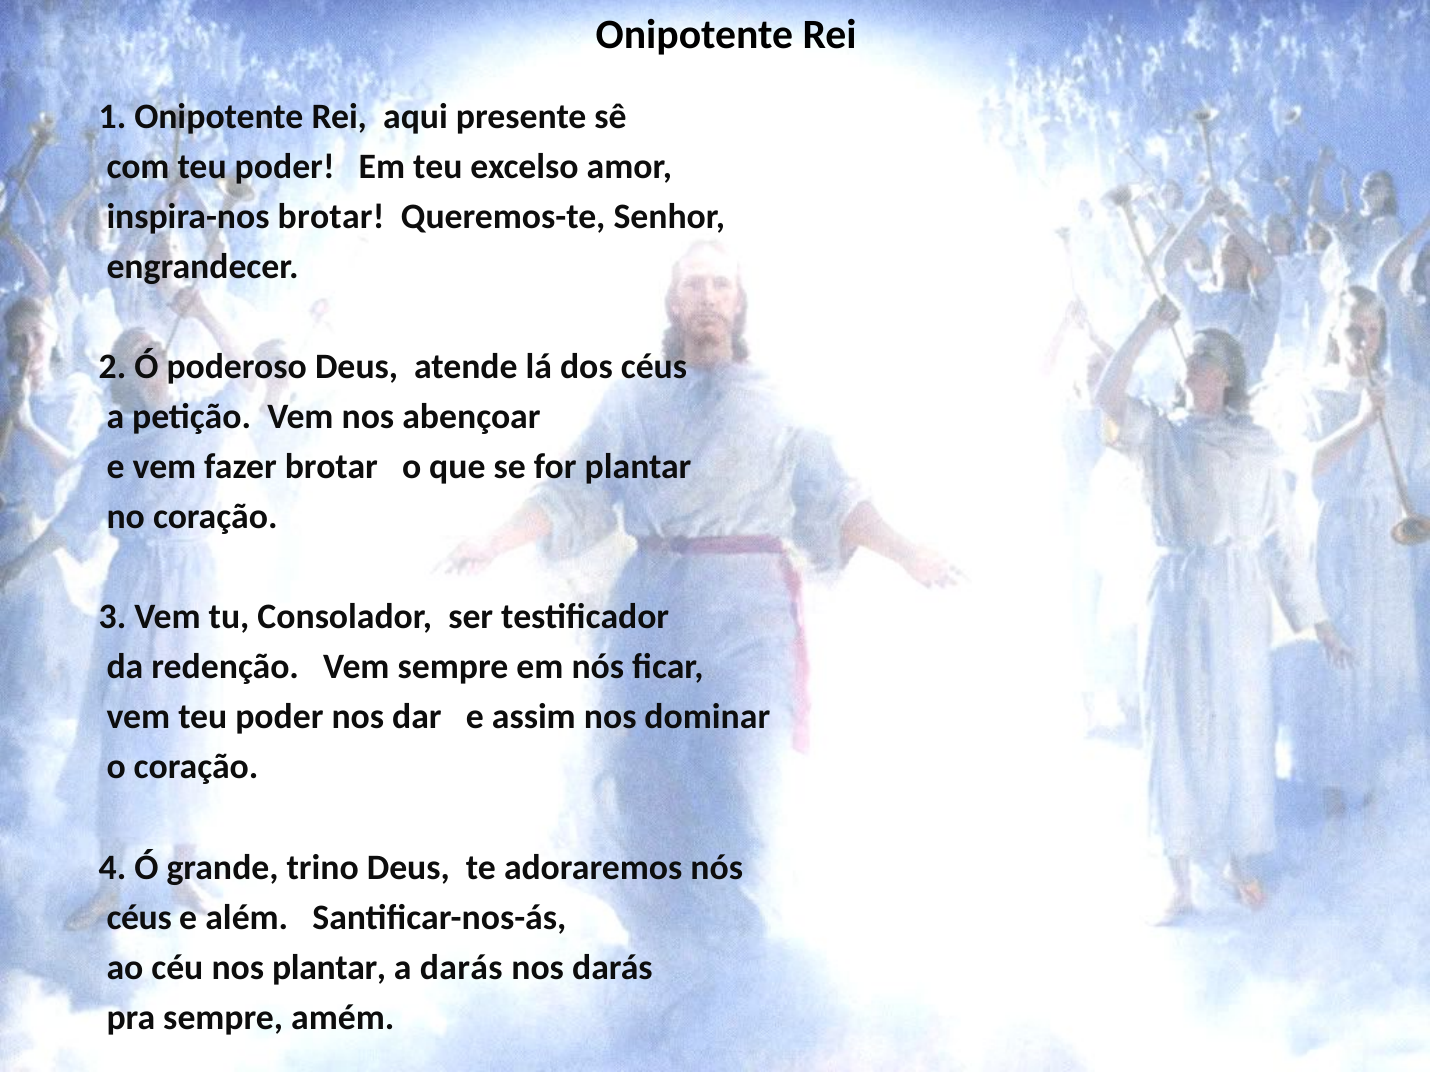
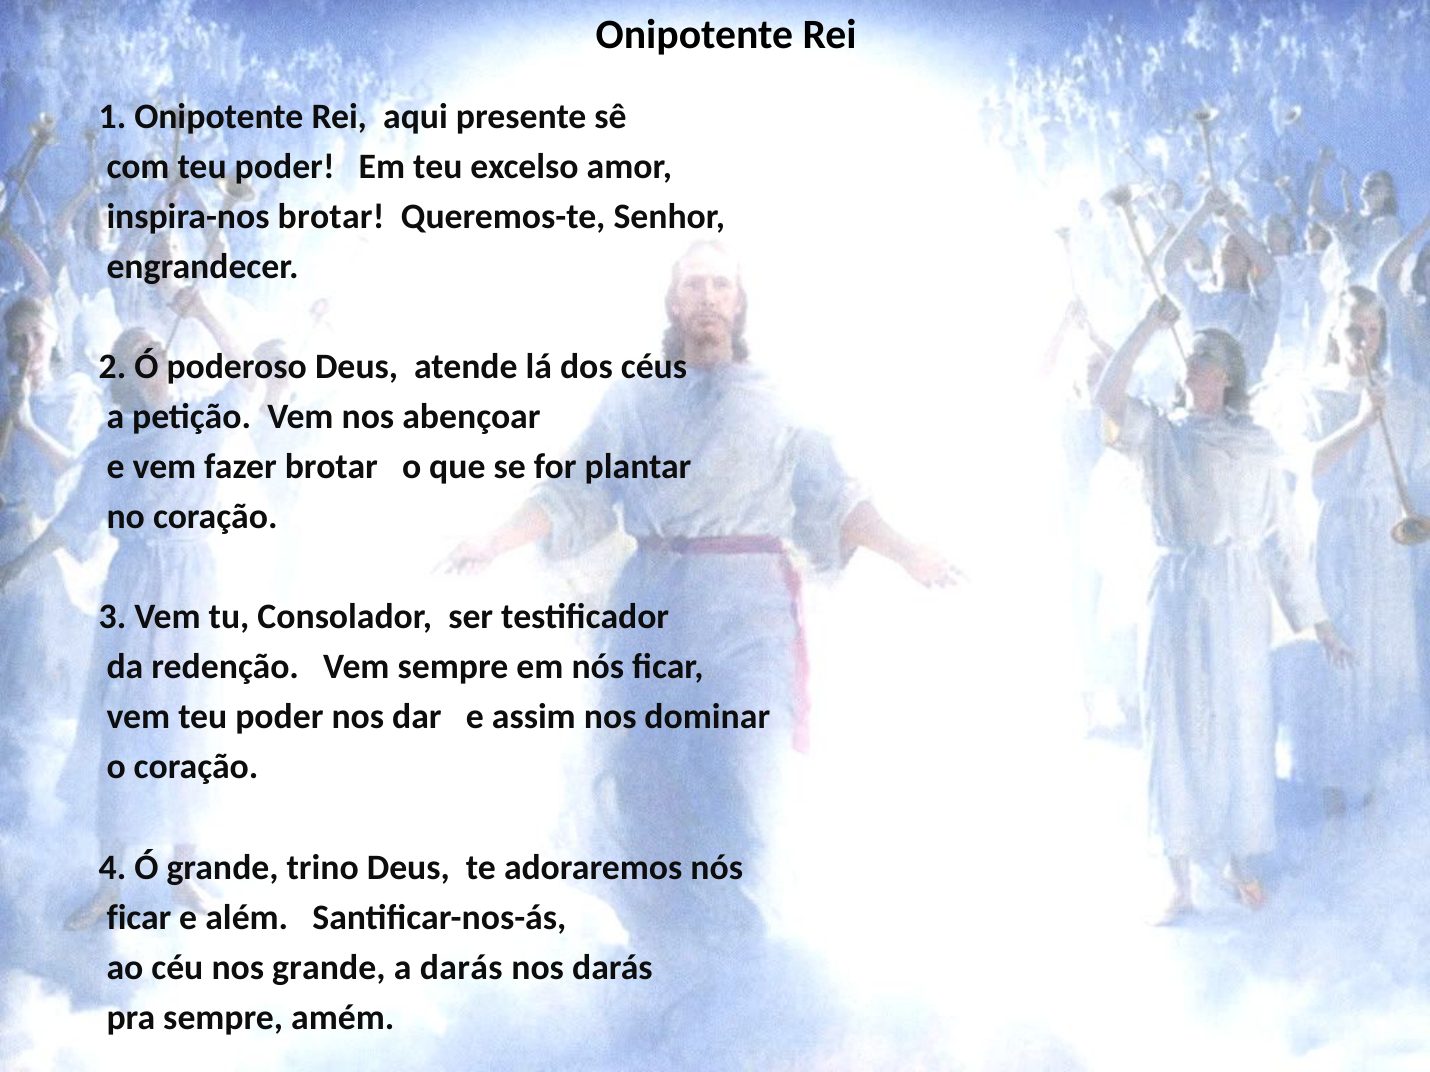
céus at (139, 918): céus -> ficar
nos plantar: plantar -> grande
